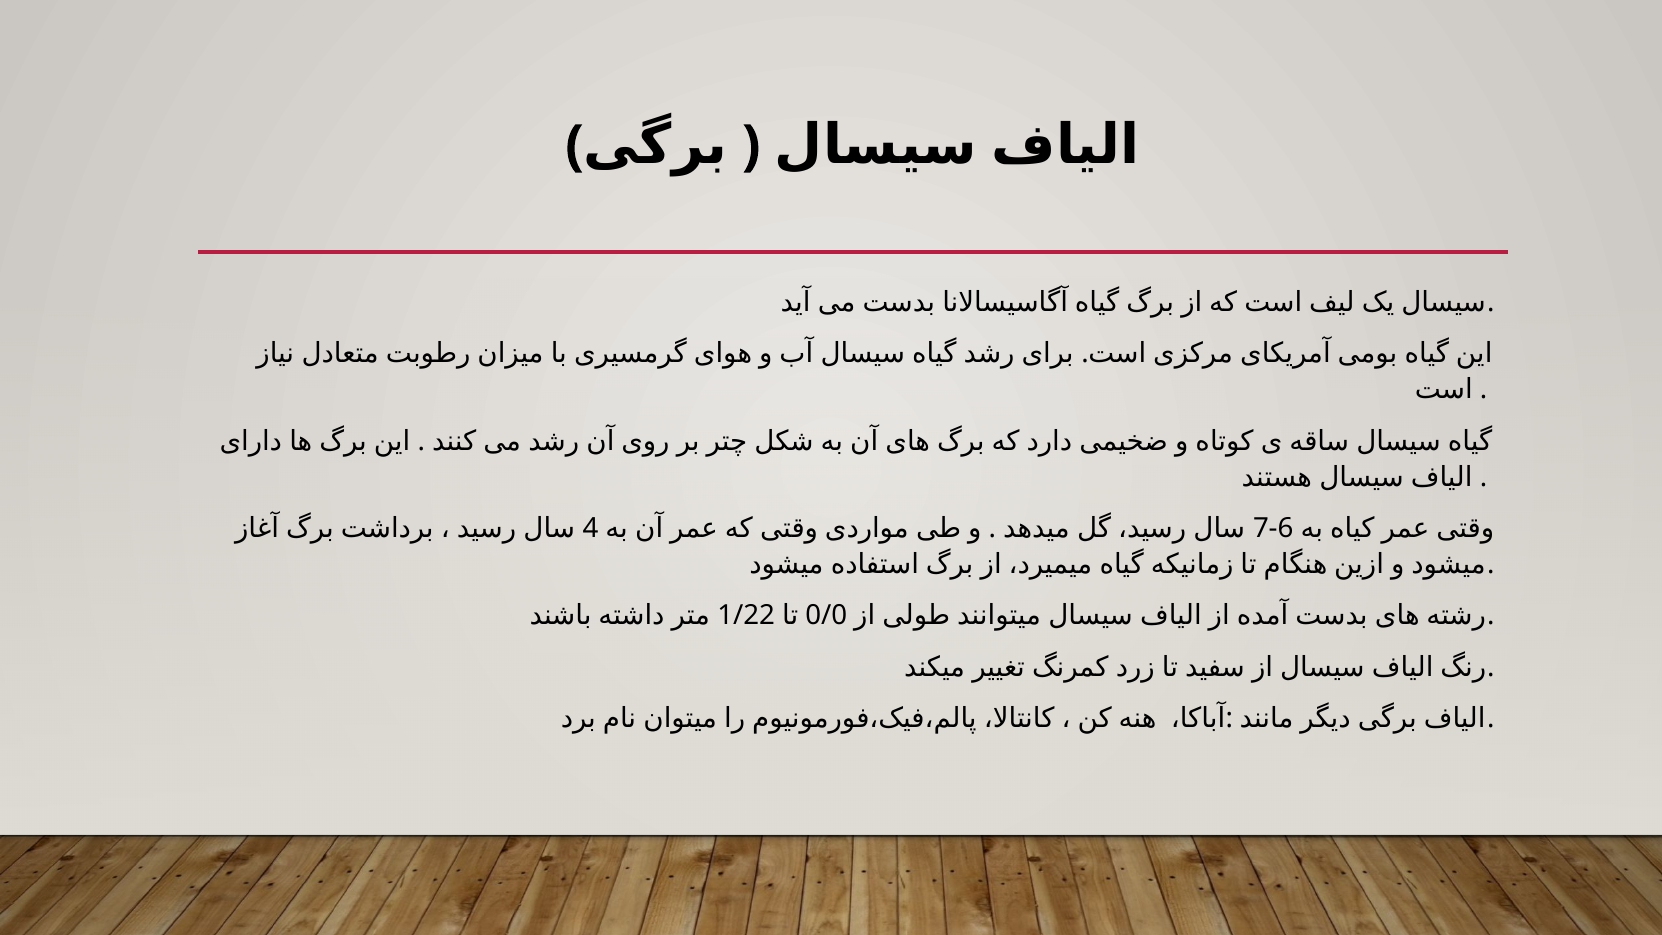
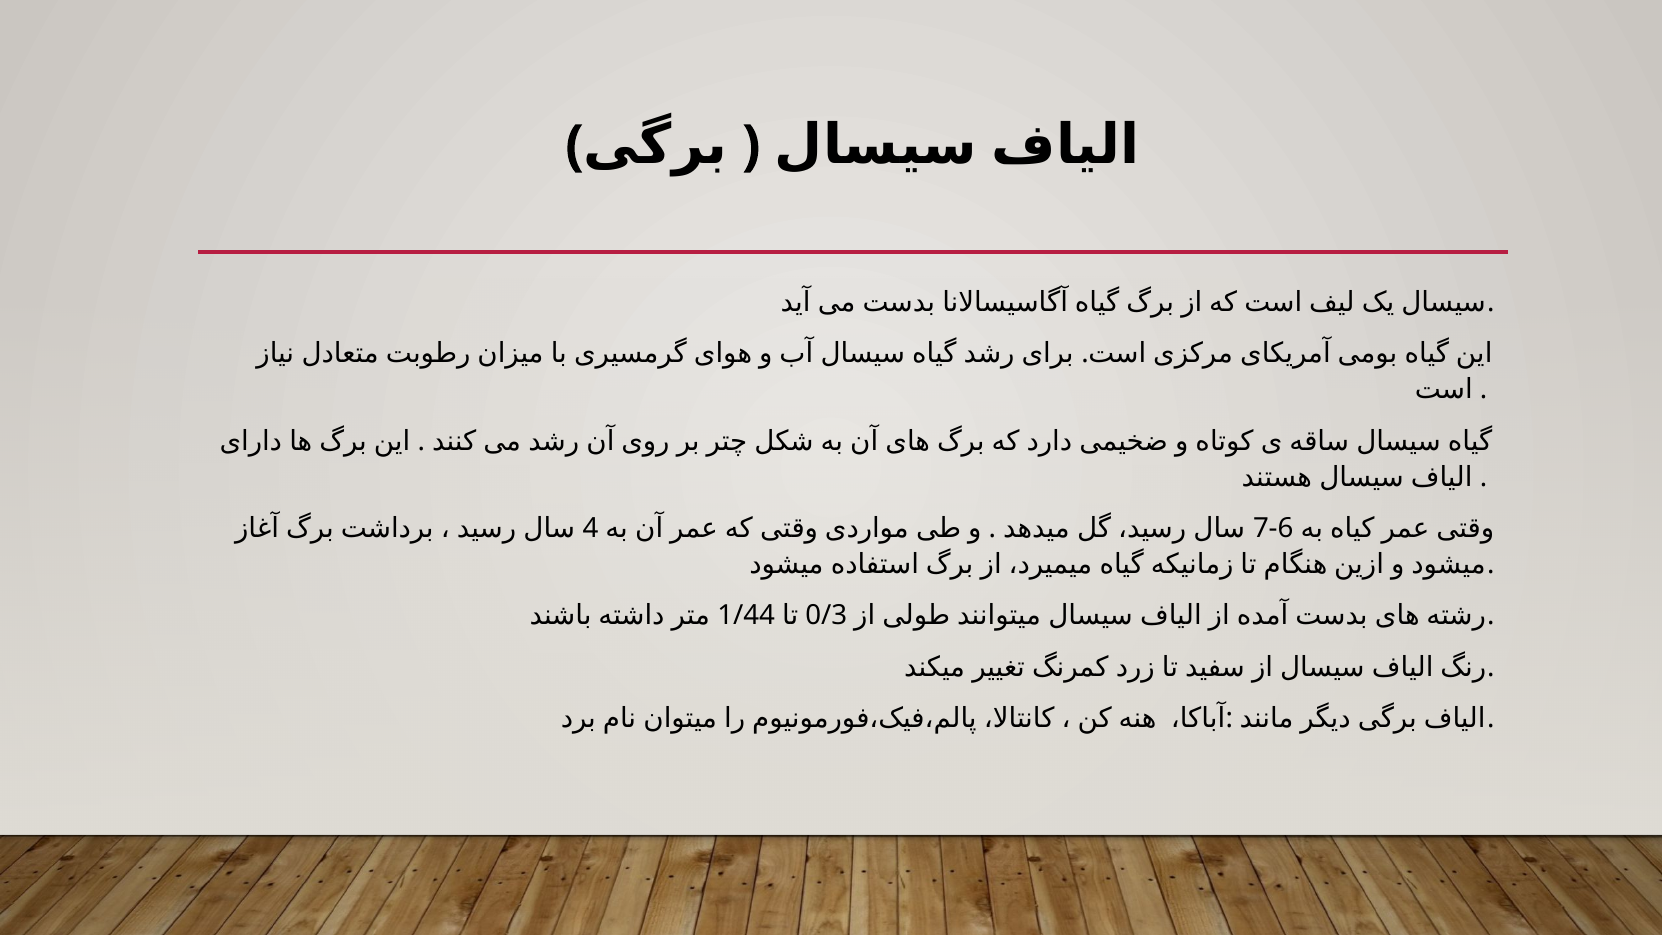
1/22: 1/22 -> 1/44
0/0: 0/0 -> 0/3
